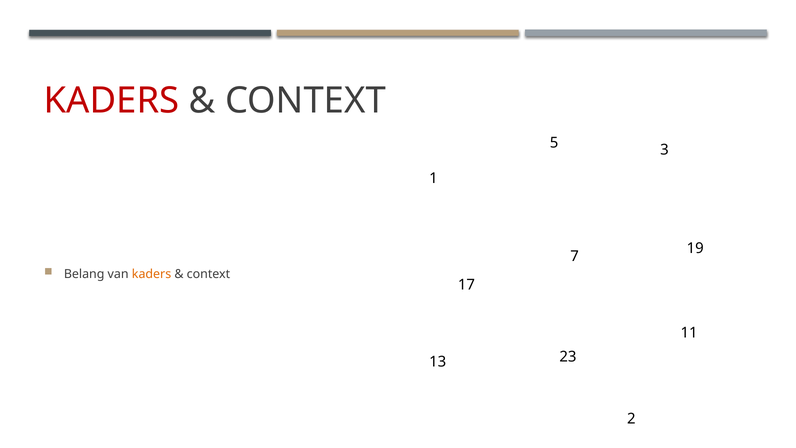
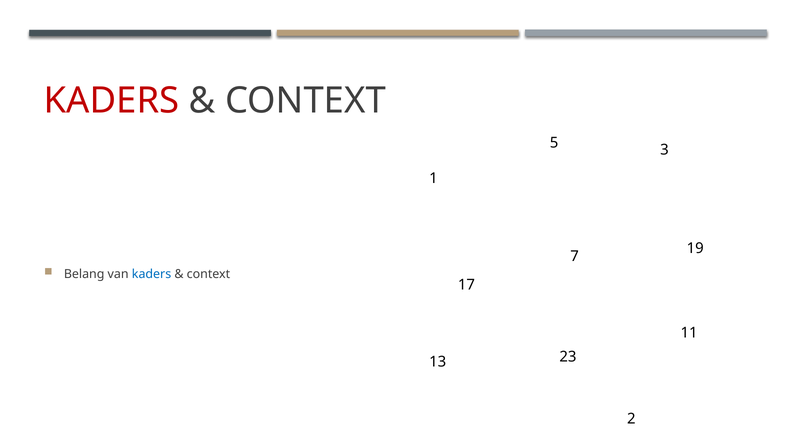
kaders at (152, 274) colour: orange -> blue
